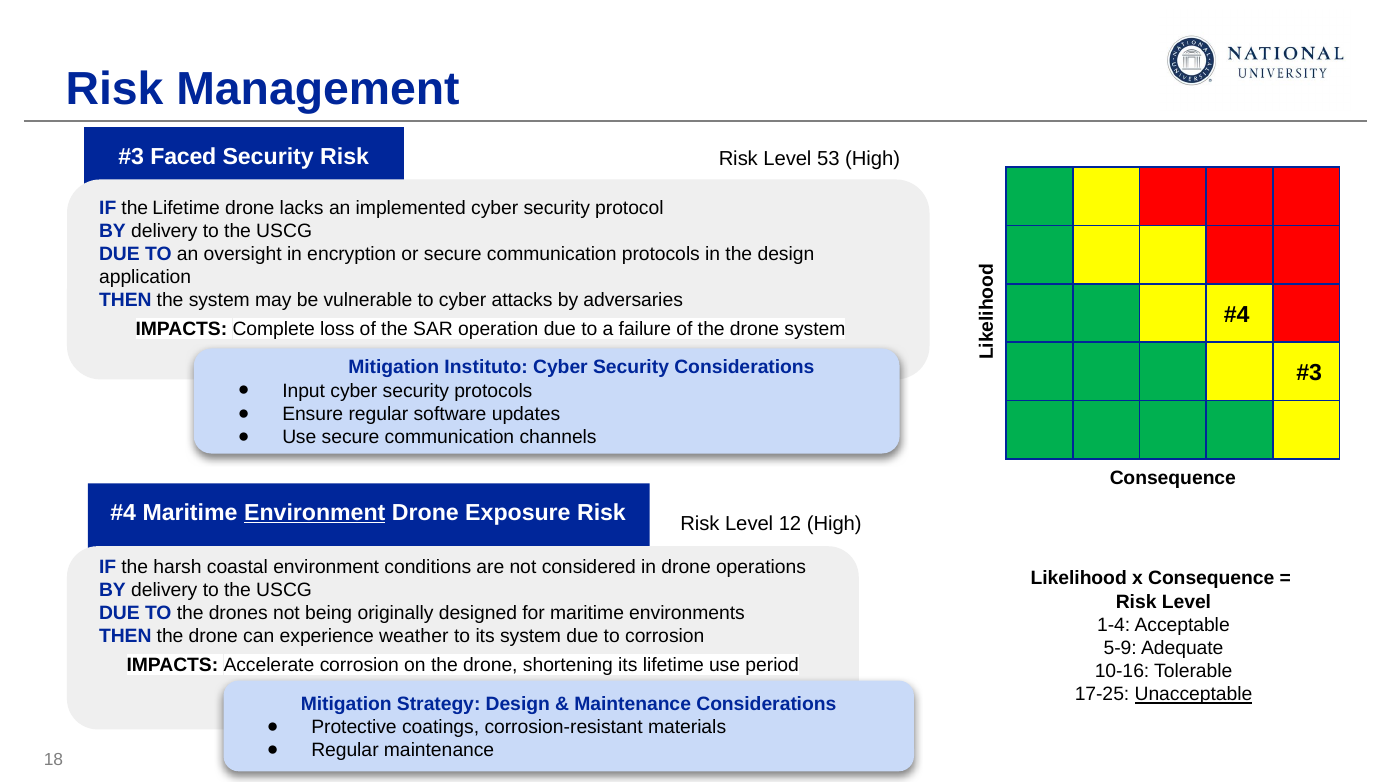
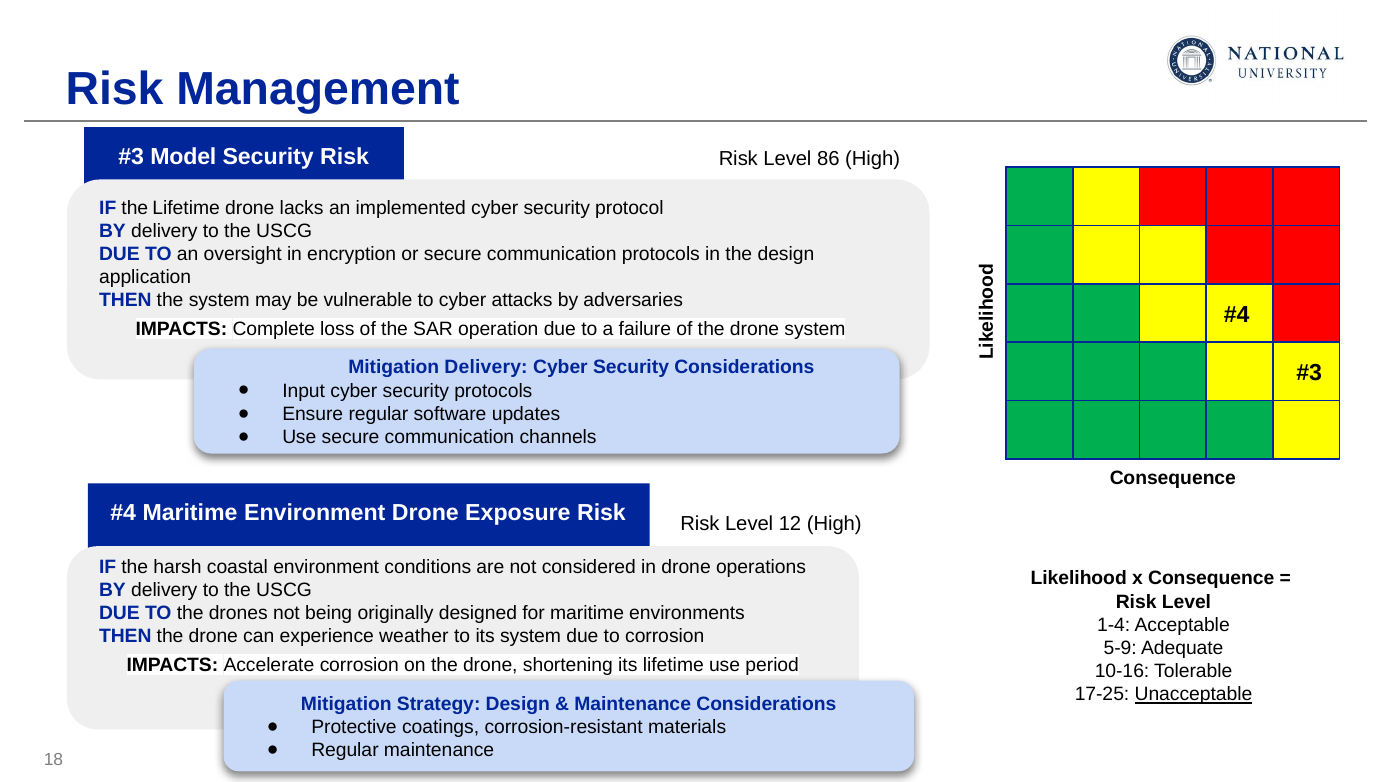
Faced: Faced -> Model
53: 53 -> 86
Mitigation Instituto: Instituto -> Delivery
Environment at (315, 513) underline: present -> none
